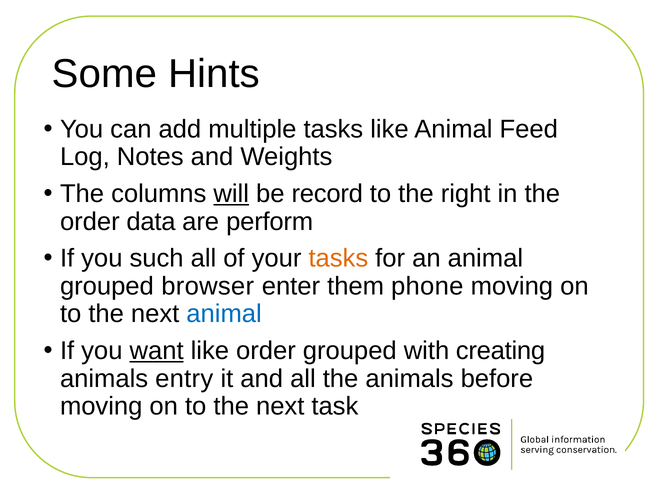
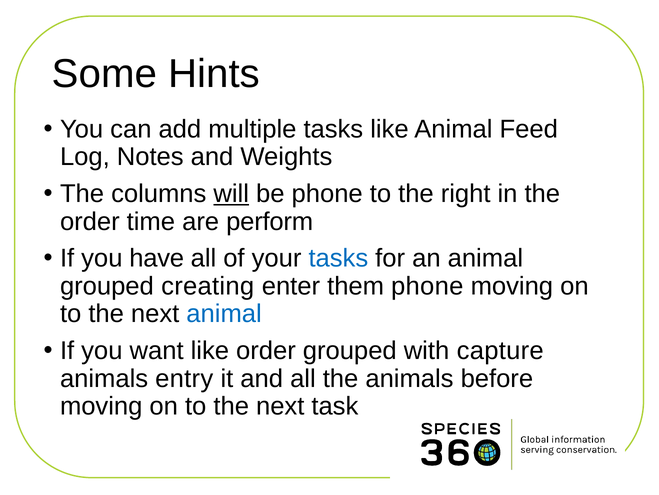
be record: record -> phone
data: data -> time
such: such -> have
tasks at (338, 258) colour: orange -> blue
browser: browser -> creating
want underline: present -> none
creating: creating -> capture
